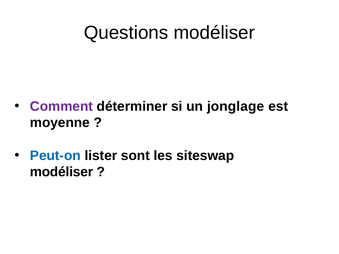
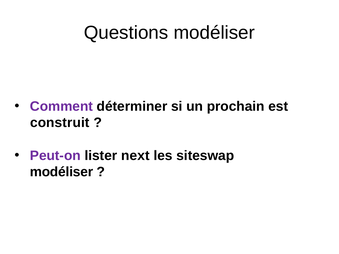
jonglage: jonglage -> prochain
moyenne: moyenne -> construit
Peut-on colour: blue -> purple
sont: sont -> next
